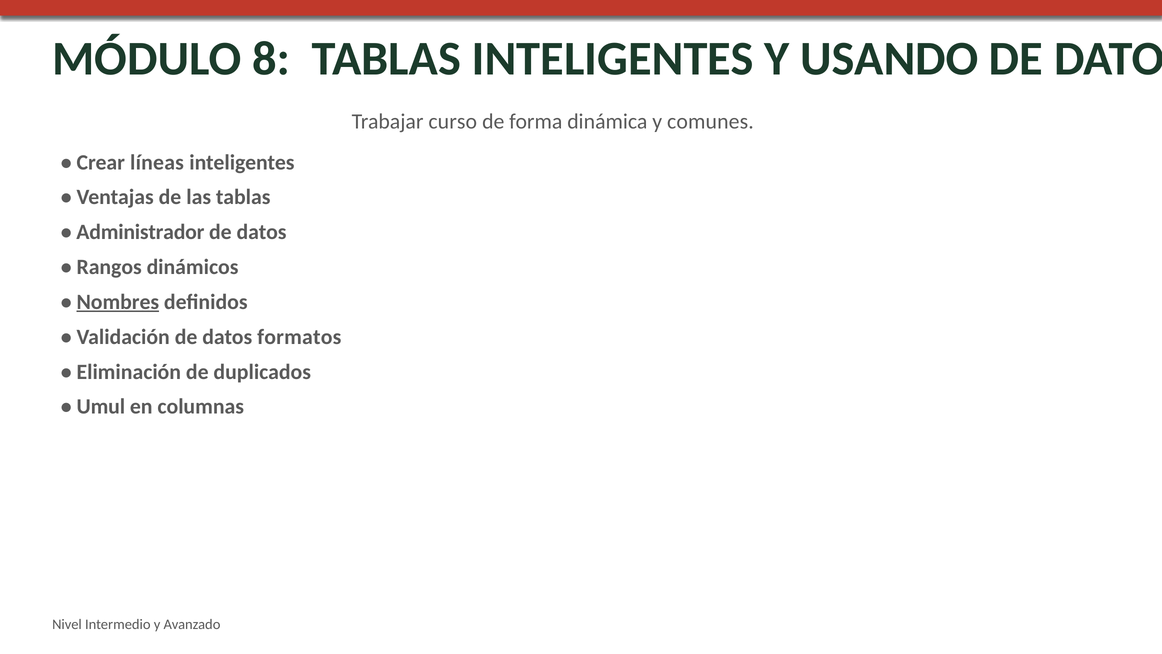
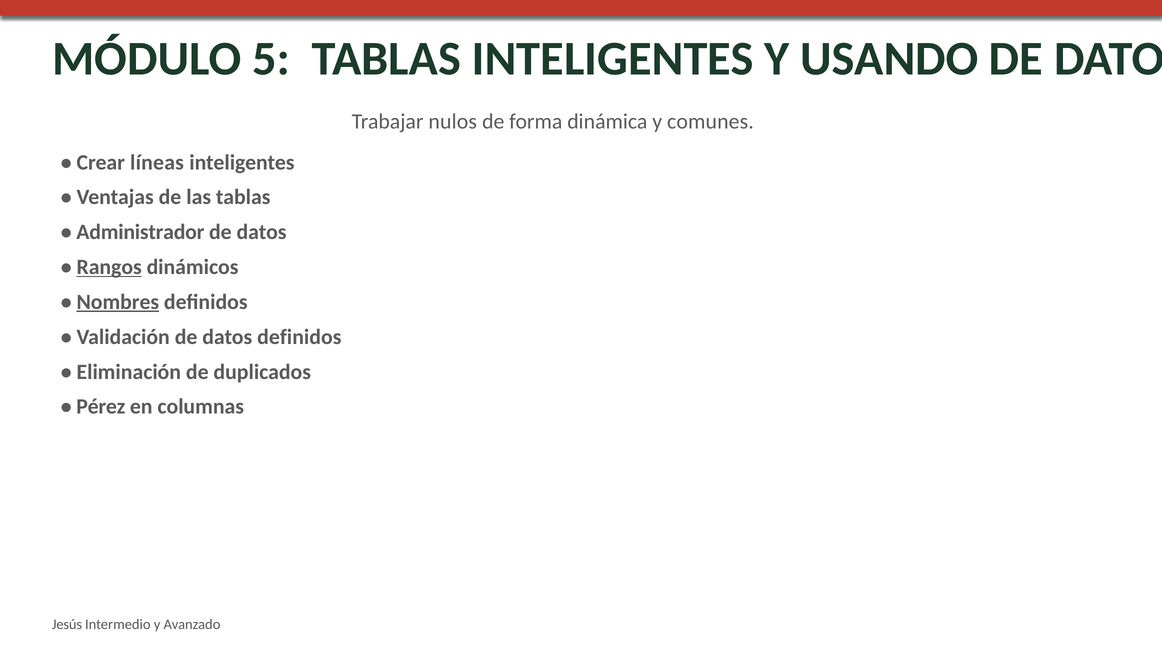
8: 8 -> 5
curso: curso -> nulos
Rangos underline: none -> present
datos formatos: formatos -> definidos
Umul: Umul -> Pérez
Nivel: Nivel -> Jesús
